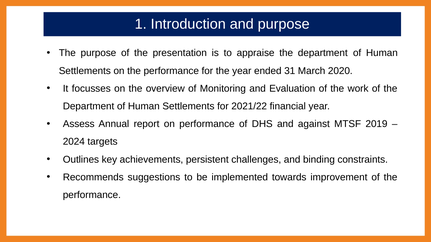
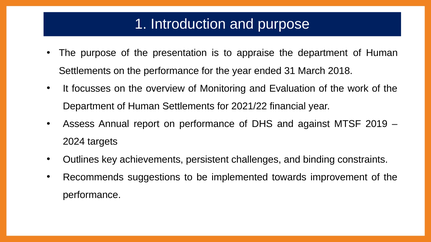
2020: 2020 -> 2018
